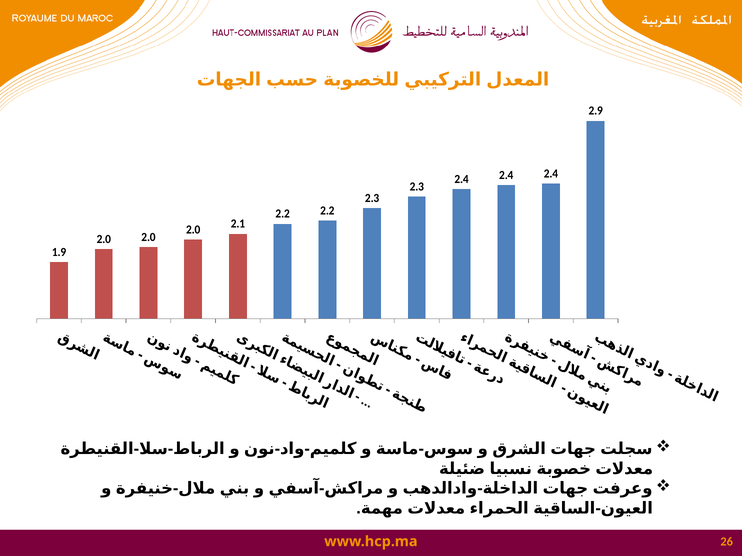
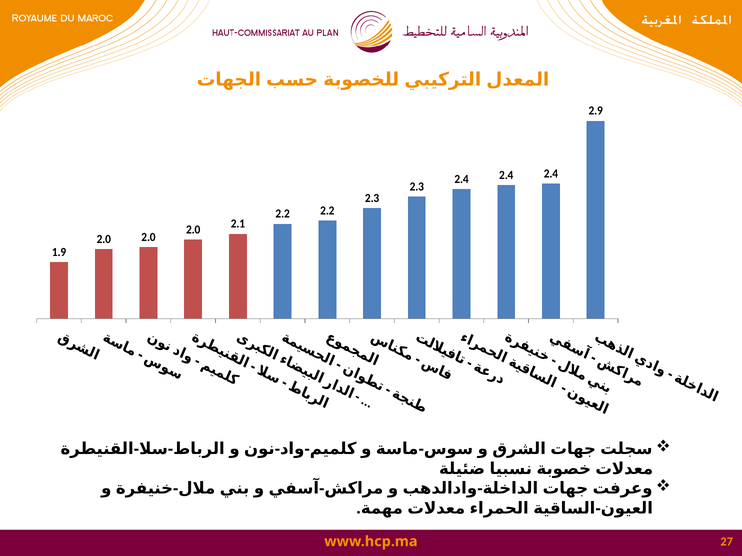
26: 26 -> 27
